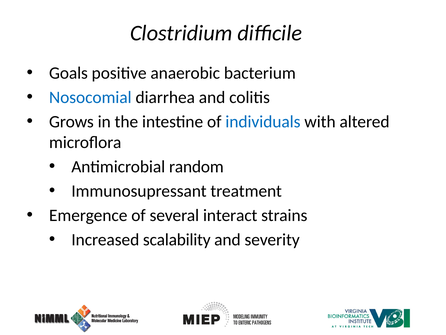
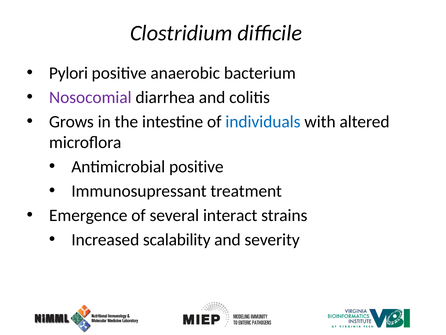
Goals: Goals -> Pylori
Nosocomial colour: blue -> purple
Antimicrobial random: random -> positive
